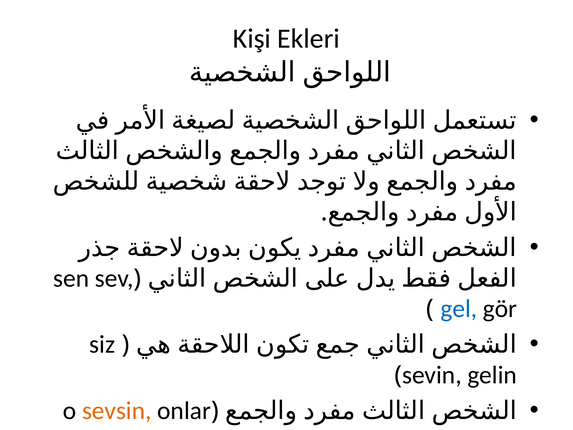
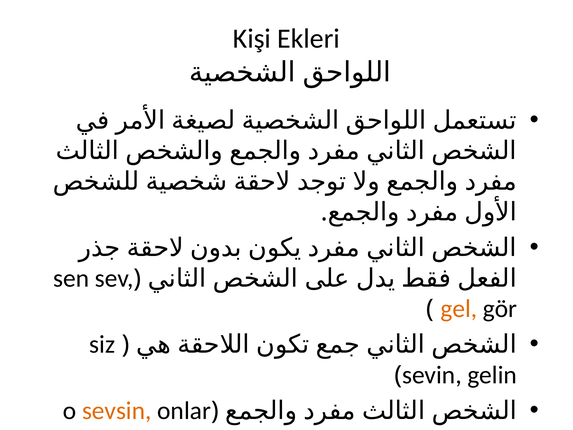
gel colour: blue -> orange
